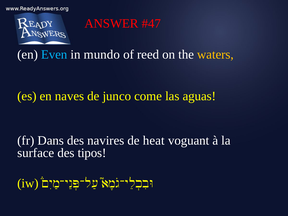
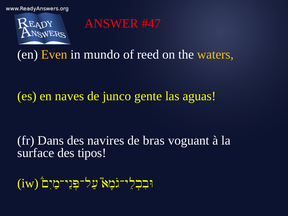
Even colour: light blue -> yellow
come: come -> gente
heat: heat -> bras
